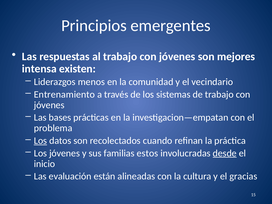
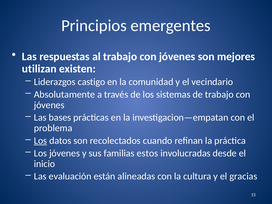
intensa: intensa -> utilizan
menos: menos -> castigo
Entrenamiento: Entrenamiento -> Absolutamente
desde underline: present -> none
